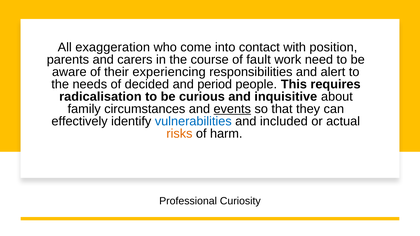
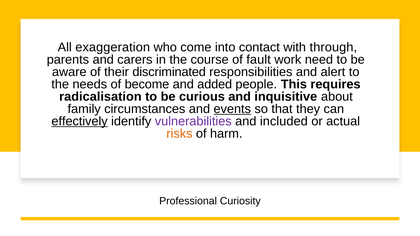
position: position -> through
experiencing: experiencing -> discriminated
decided: decided -> become
period: period -> added
effectively underline: none -> present
vulnerabilities colour: blue -> purple
